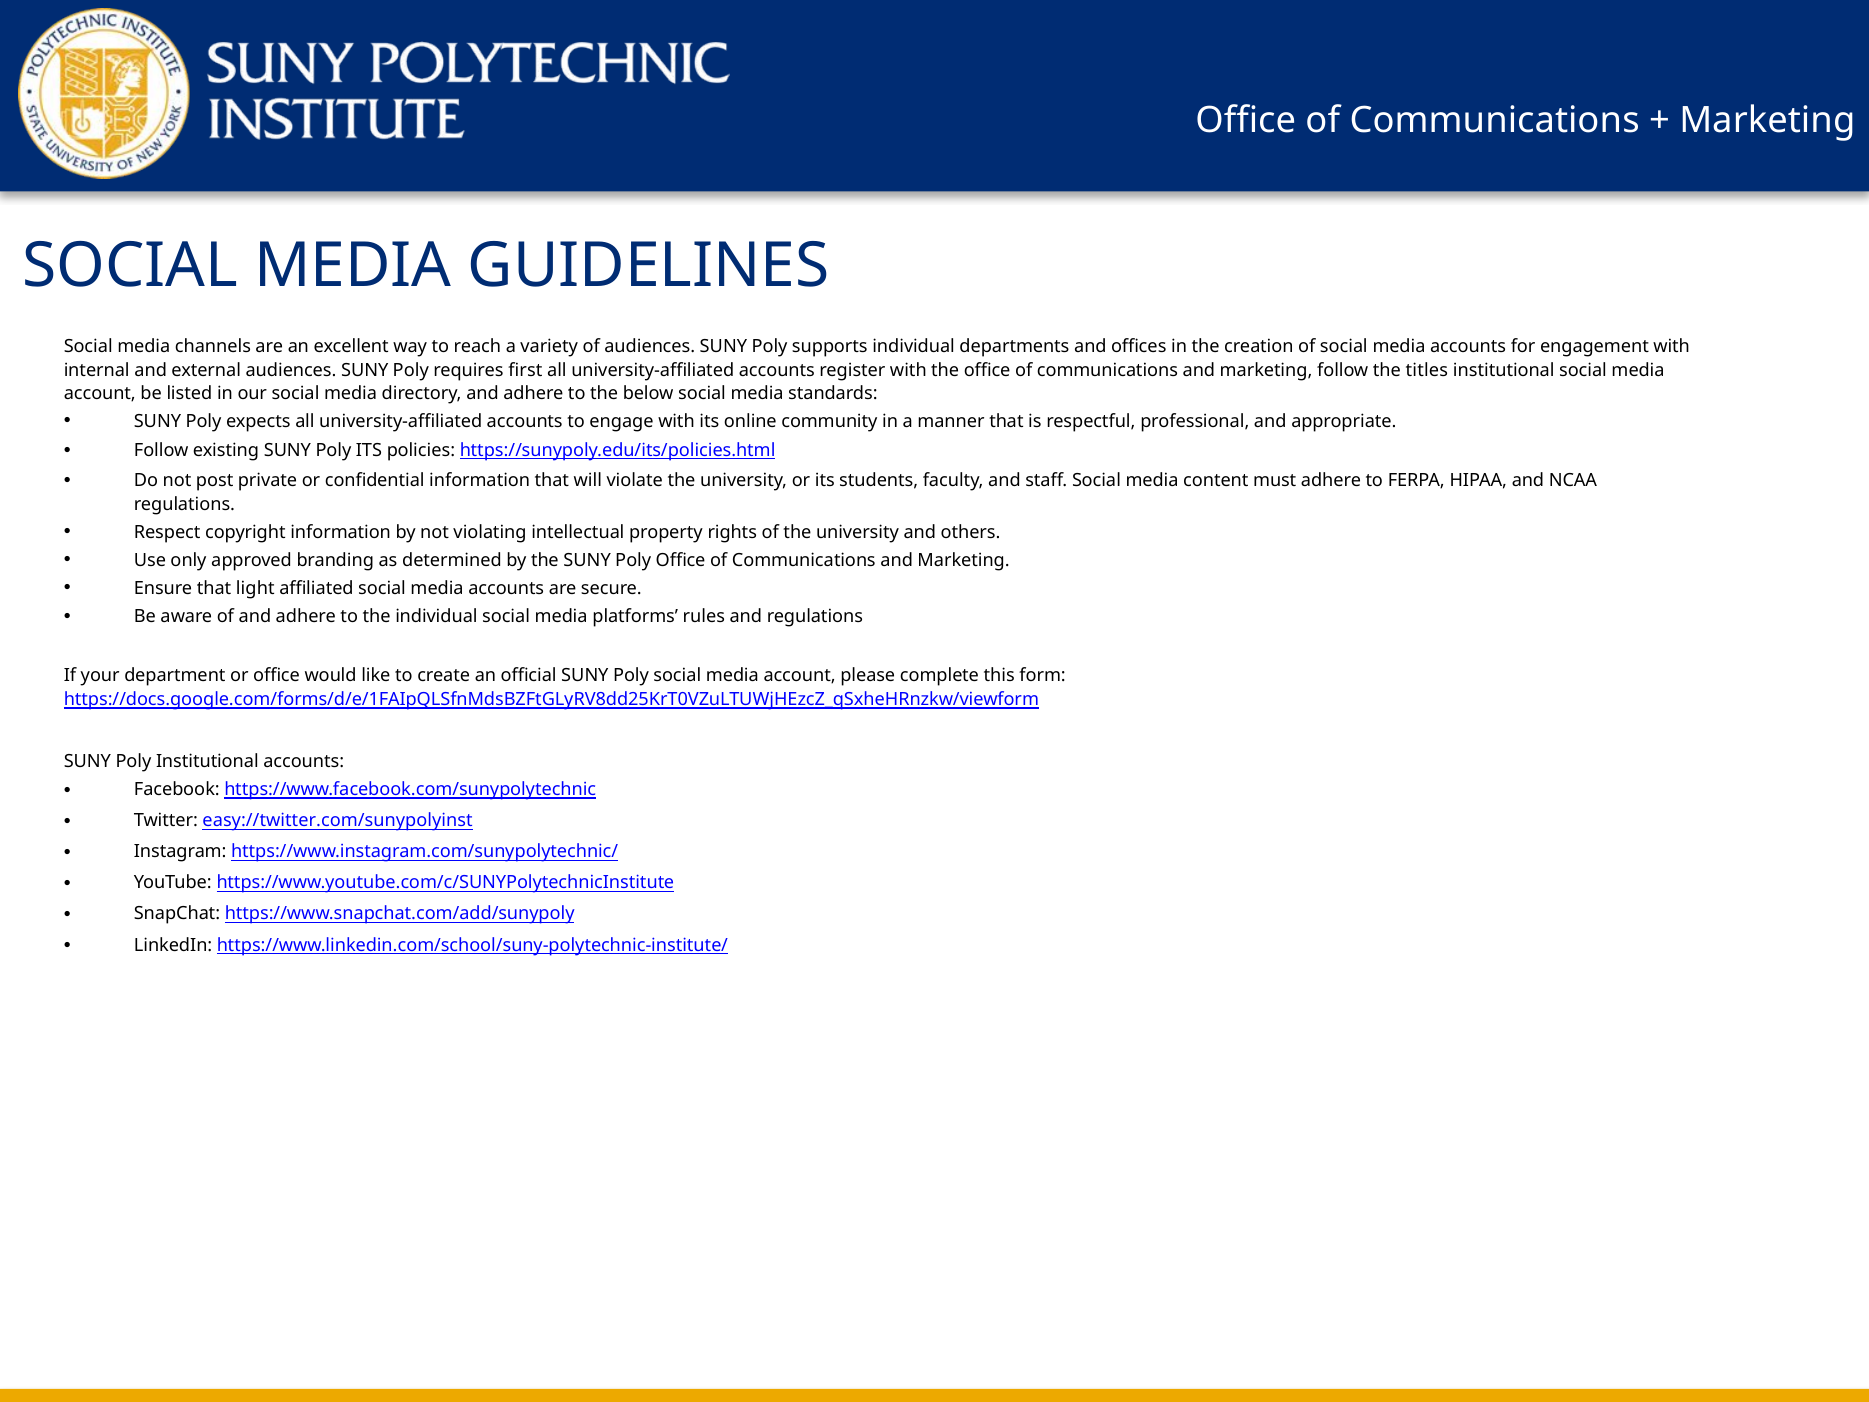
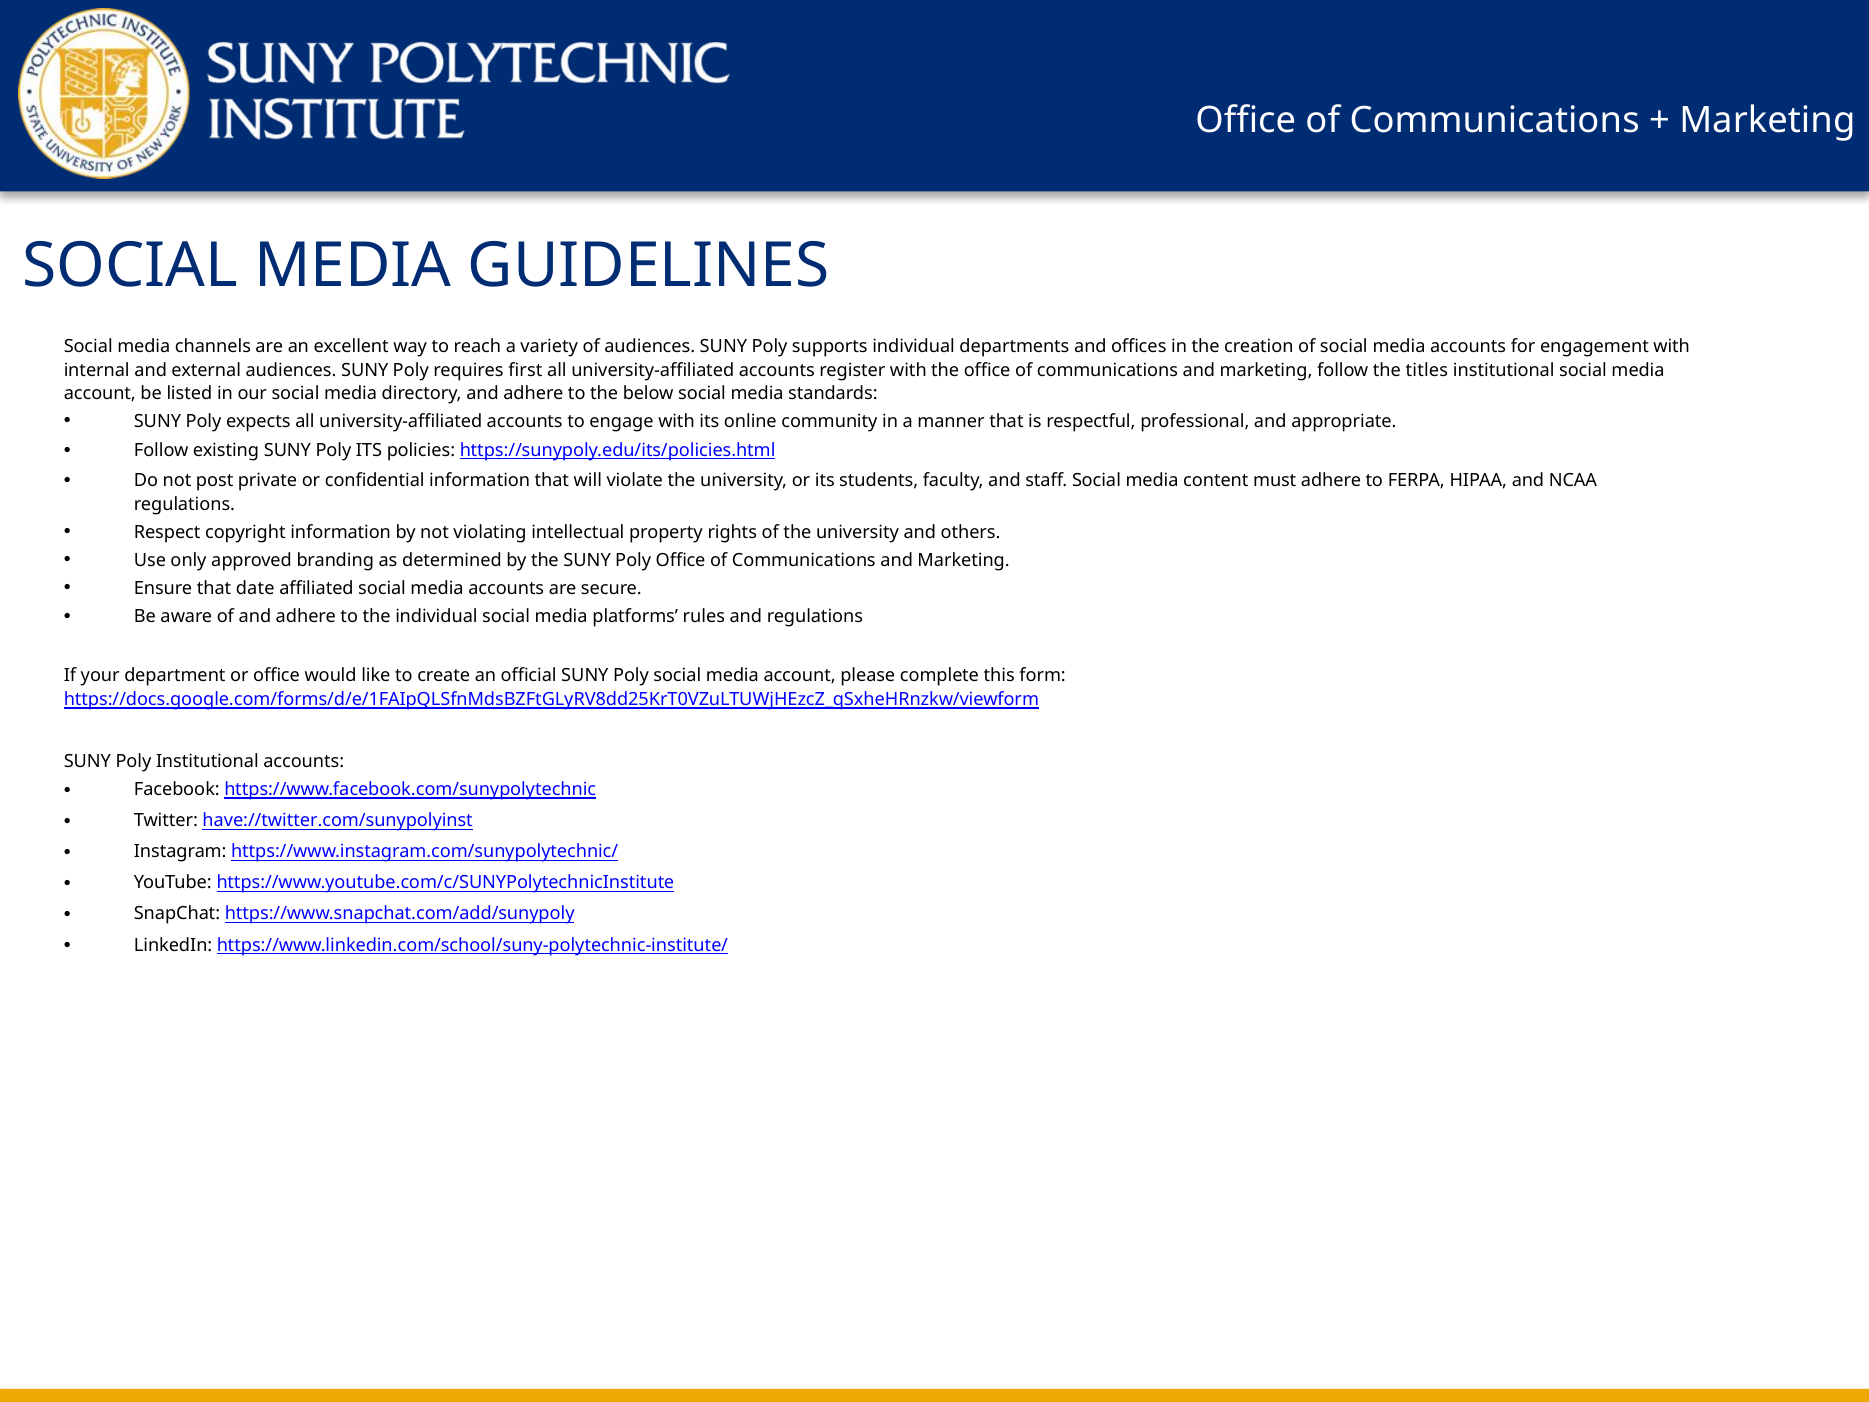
light: light -> date
easy://twitter.com/sunypolyinst: easy://twitter.com/sunypolyinst -> have://twitter.com/sunypolyinst
